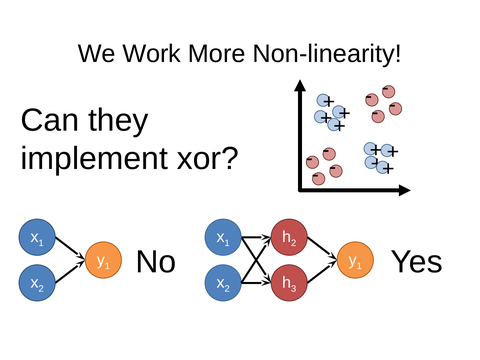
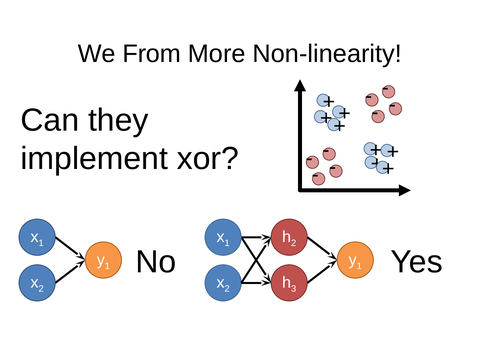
Work: Work -> From
